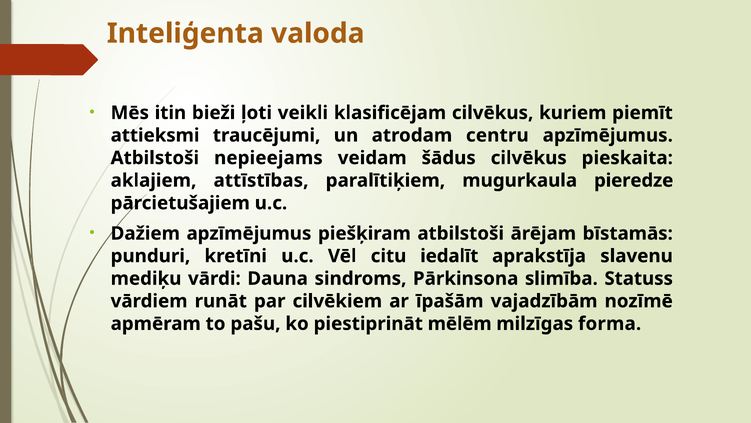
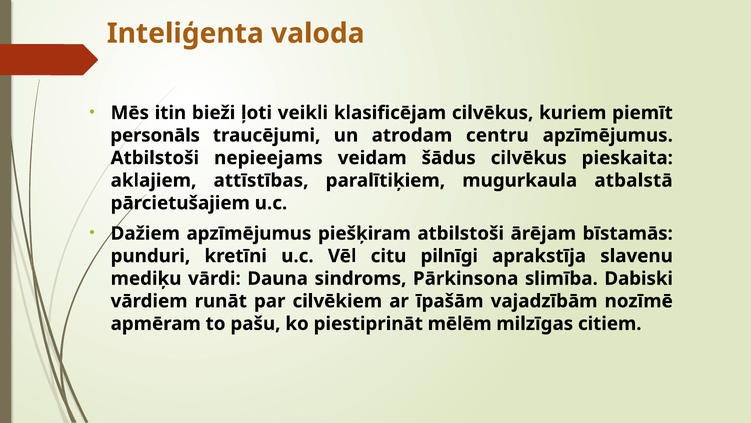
attieksmi: attieksmi -> personāls
pieredze: pieredze -> atbalstā
iedalīt: iedalīt -> pilnīgi
Statuss: Statuss -> Dabiski
forma: forma -> citiem
